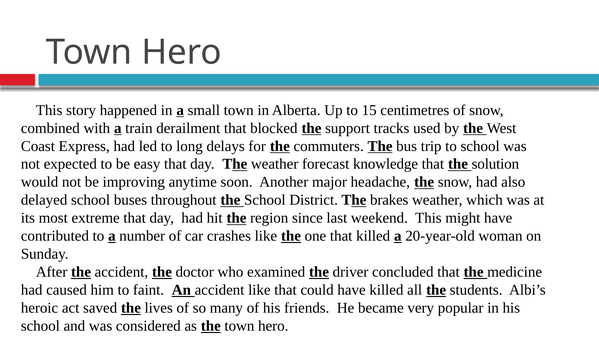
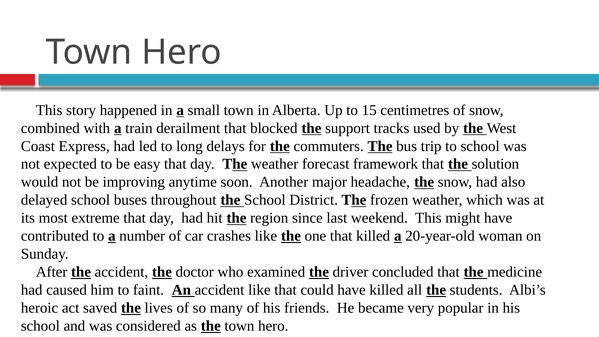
knowledge: knowledge -> framework
brakes: brakes -> frozen
